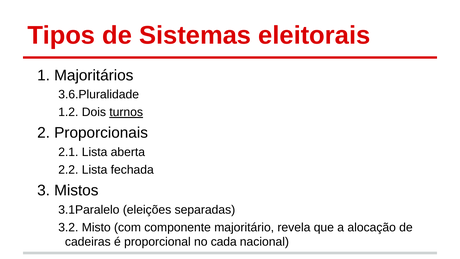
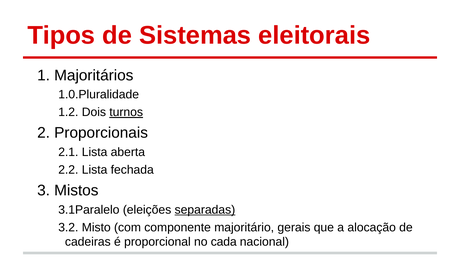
3.6.Pluralidade: 3.6.Pluralidade -> 1.0.Pluralidade
separadas underline: none -> present
revela: revela -> gerais
